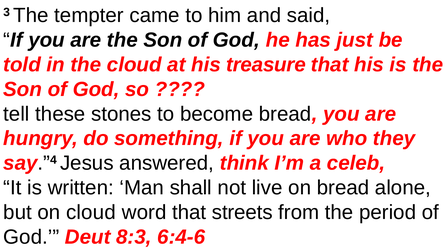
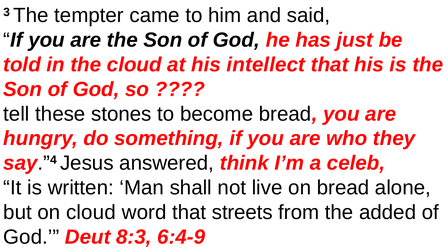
treasure: treasure -> intellect
period: period -> added
6:4-6: 6:4-6 -> 6:4-9
